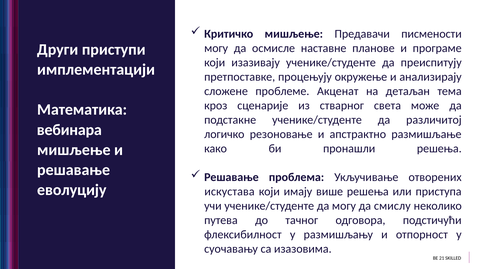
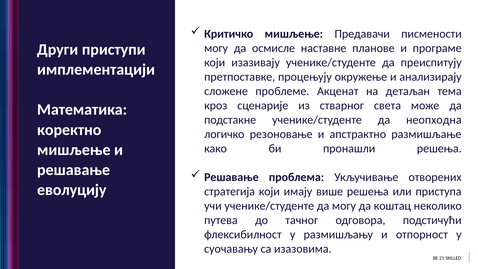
различитој: различитој -> неопходна
вебинара: вебинара -> коректно
искустава: искустава -> стратегија
смислу: смислу -> коштац
